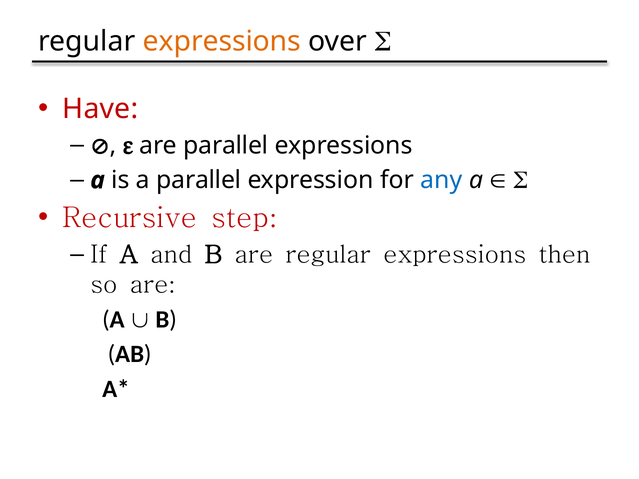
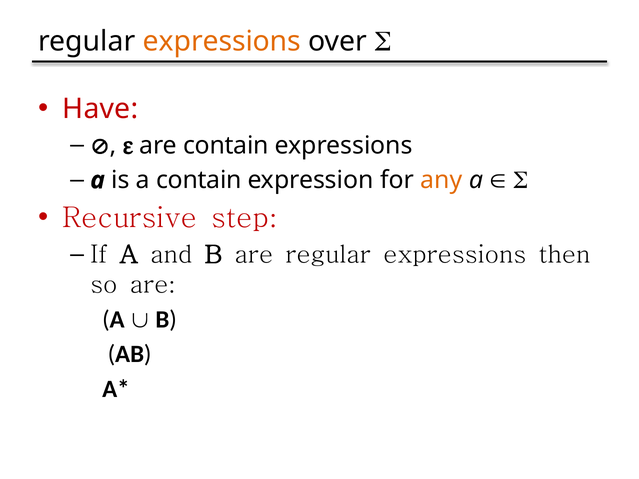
are parallel: parallel -> contain
a parallel: parallel -> contain
any colour: blue -> orange
